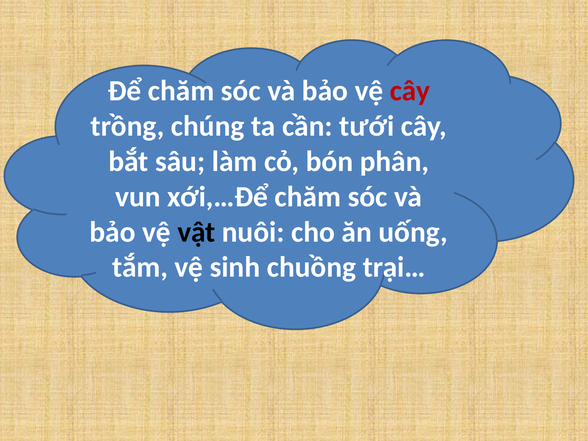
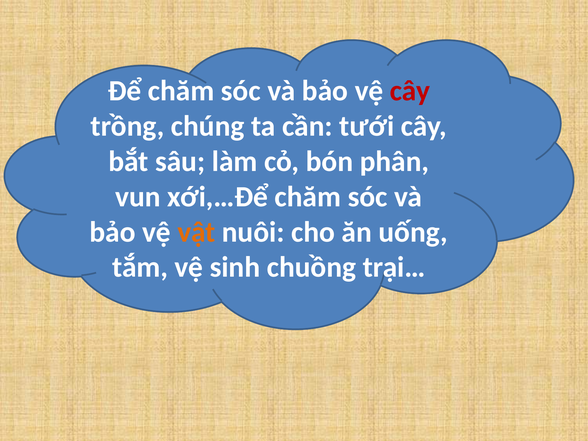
vật colour: black -> orange
